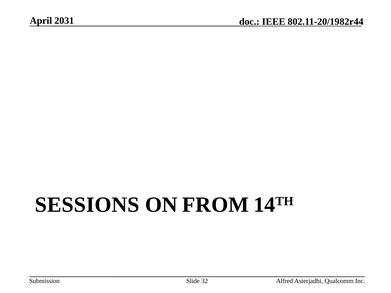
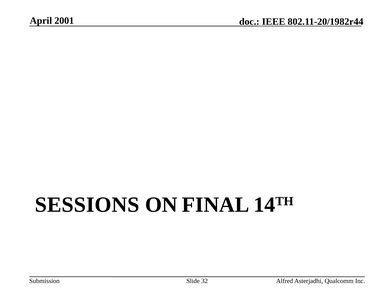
2031: 2031 -> 2001
FROM: FROM -> FINAL
